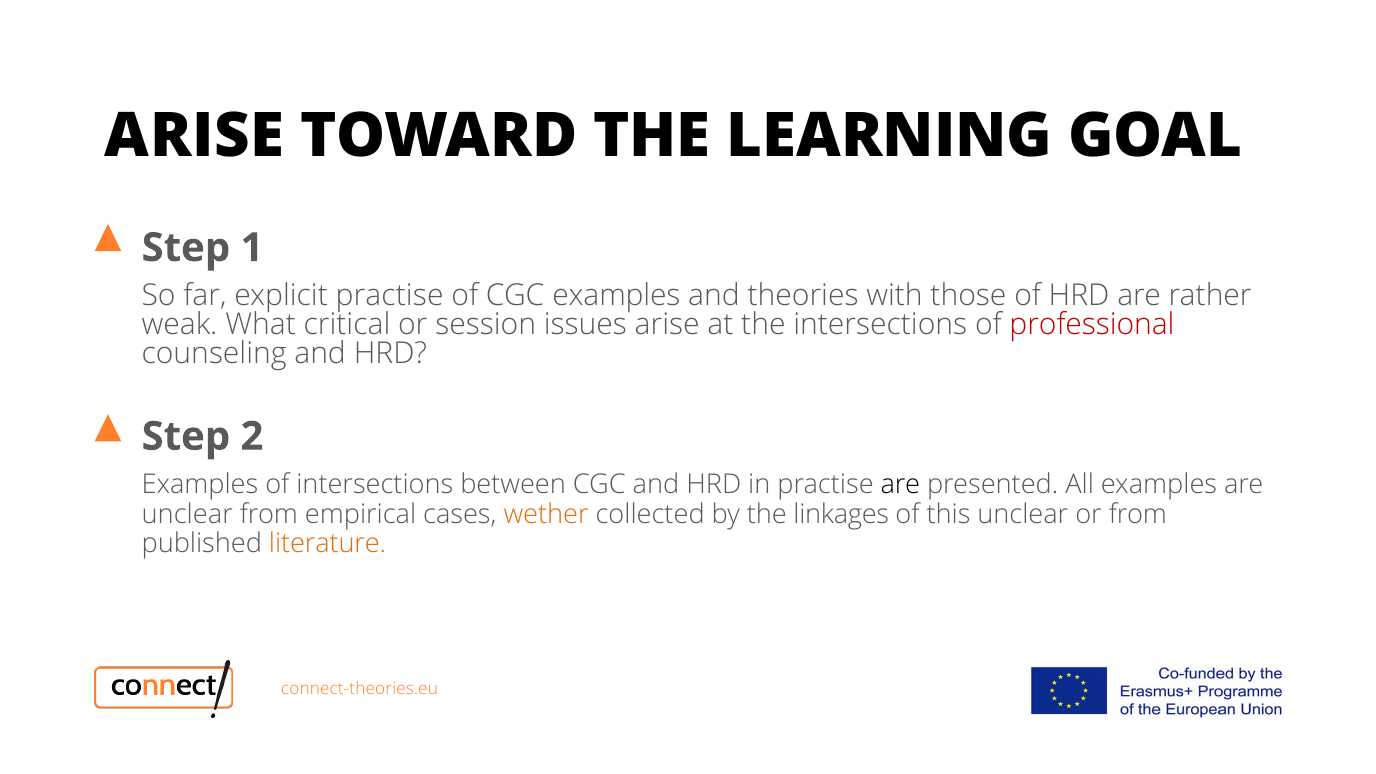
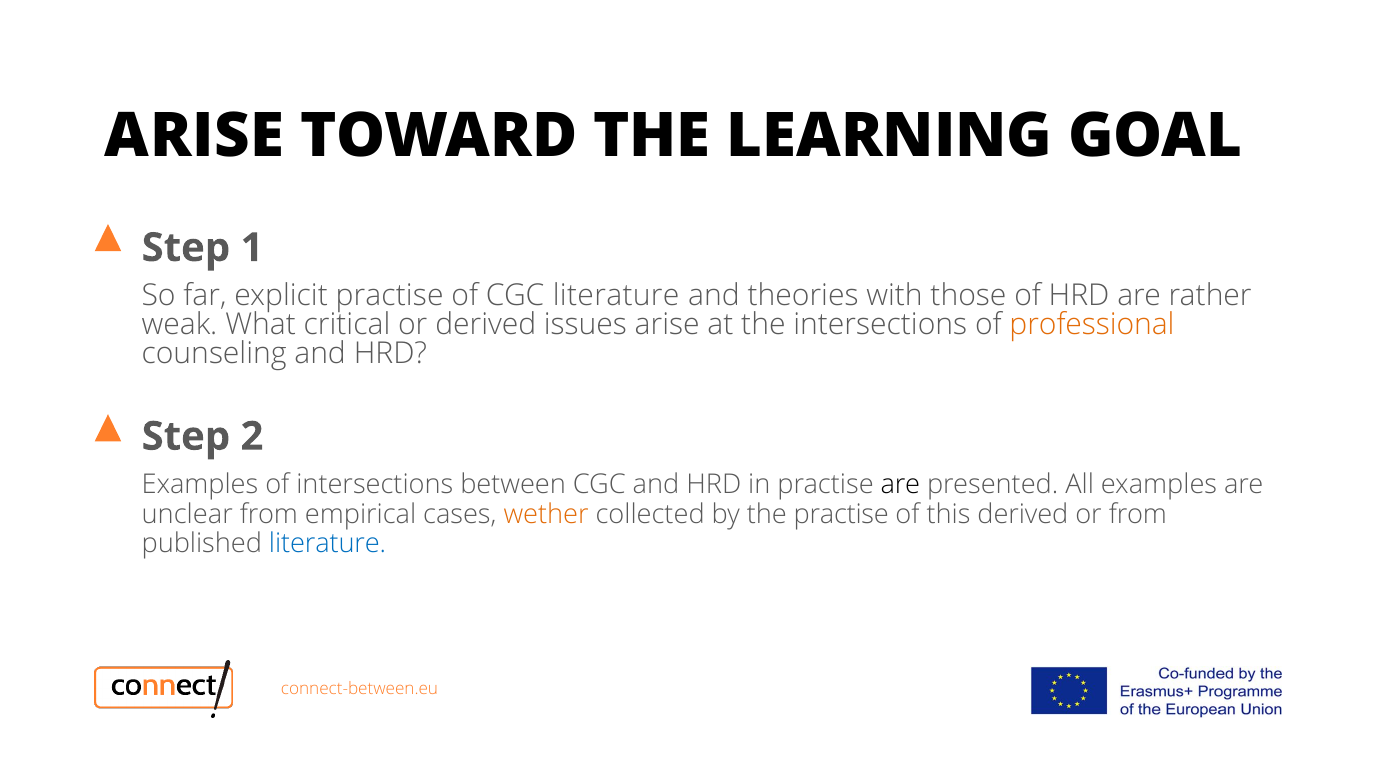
CGC examples: examples -> literature
or session: session -> derived
professional colour: red -> orange
the linkages: linkages -> practise
this unclear: unclear -> derived
literature at (328, 544) colour: orange -> blue
connect-theories.eu: connect-theories.eu -> connect-between.eu
